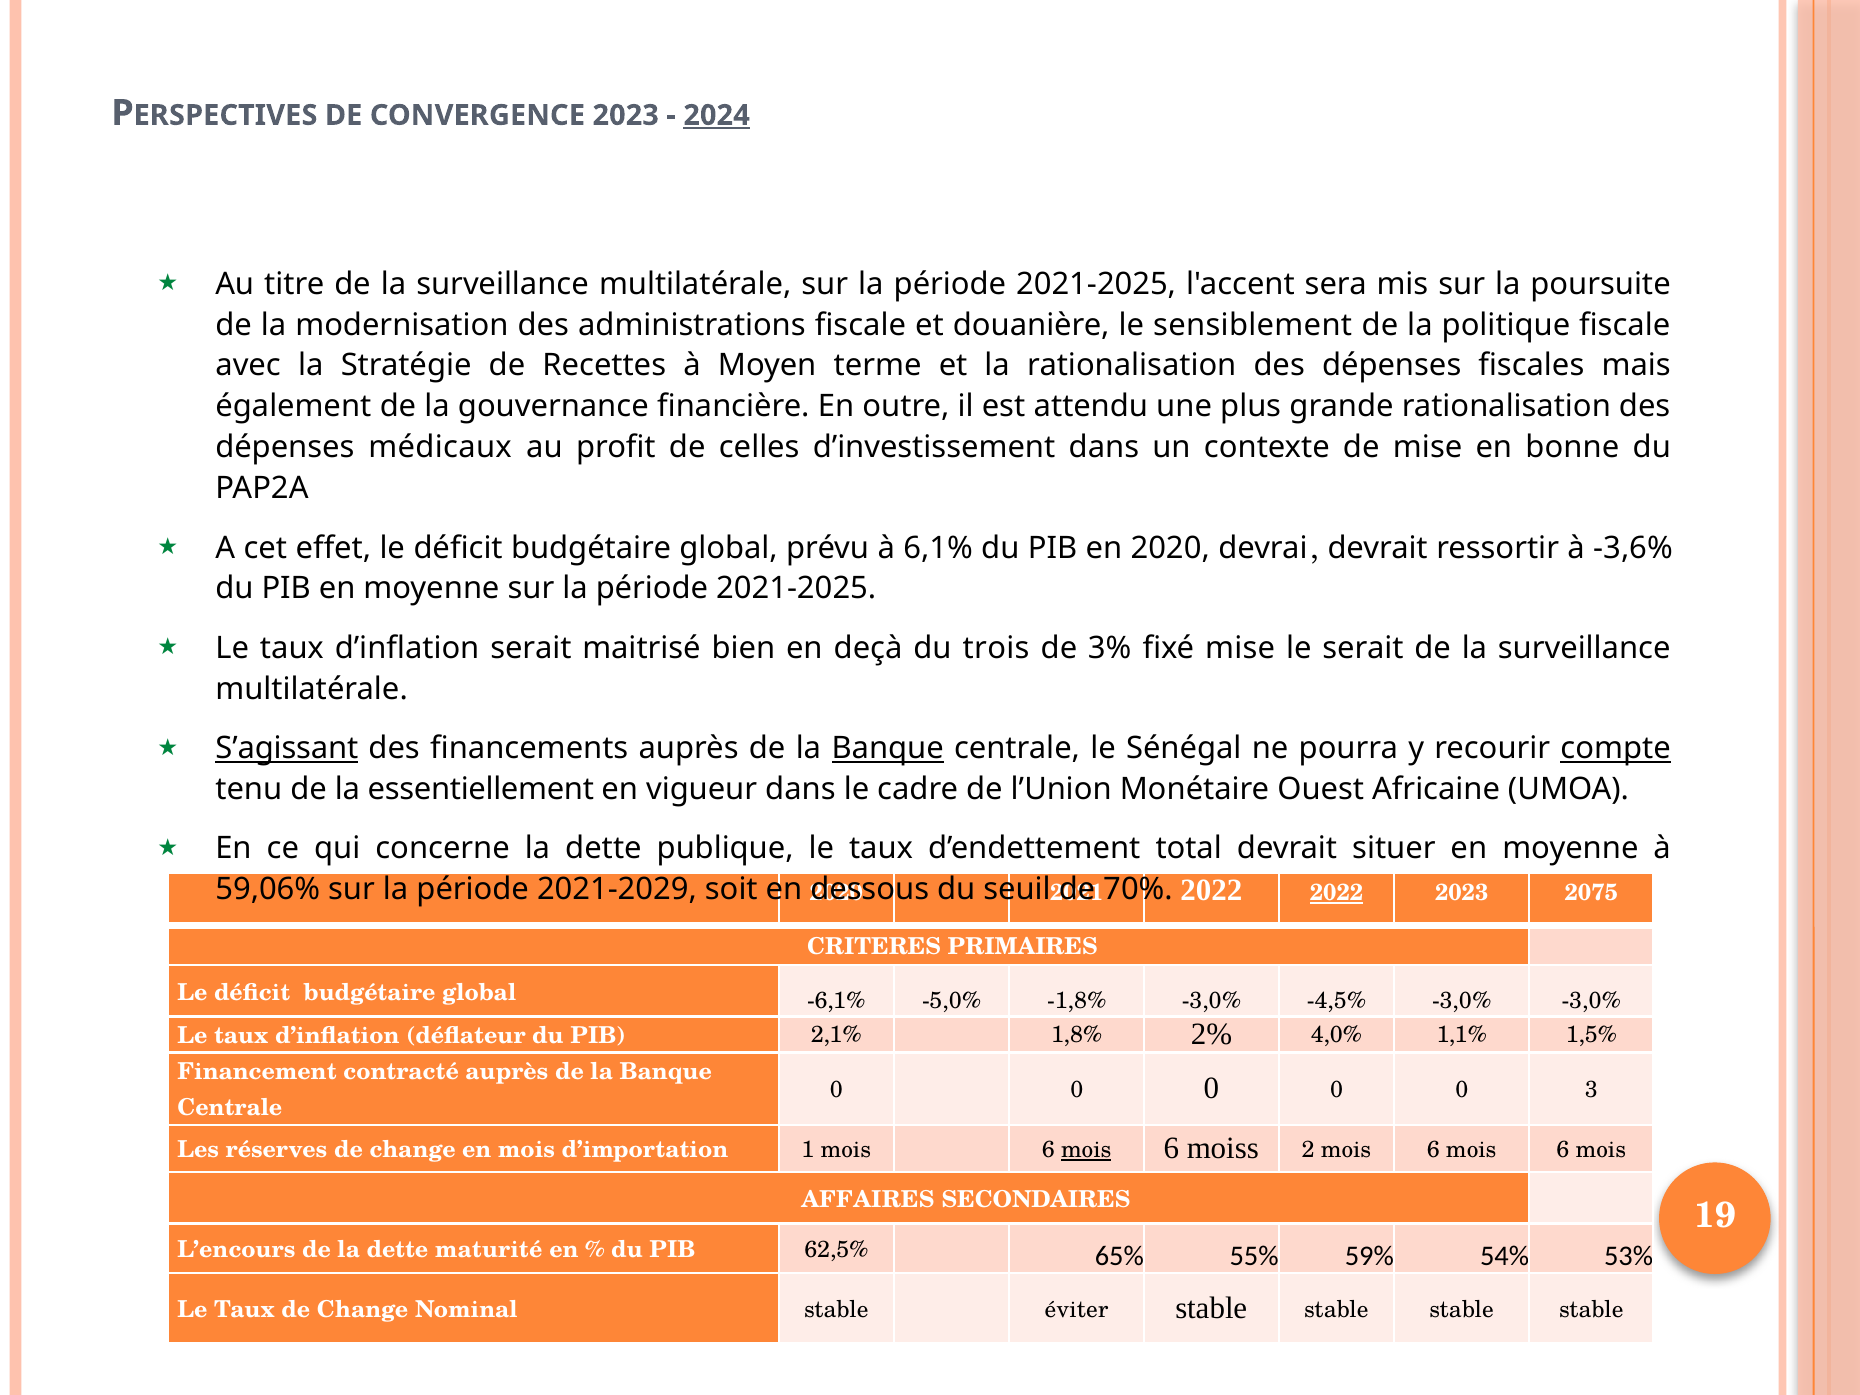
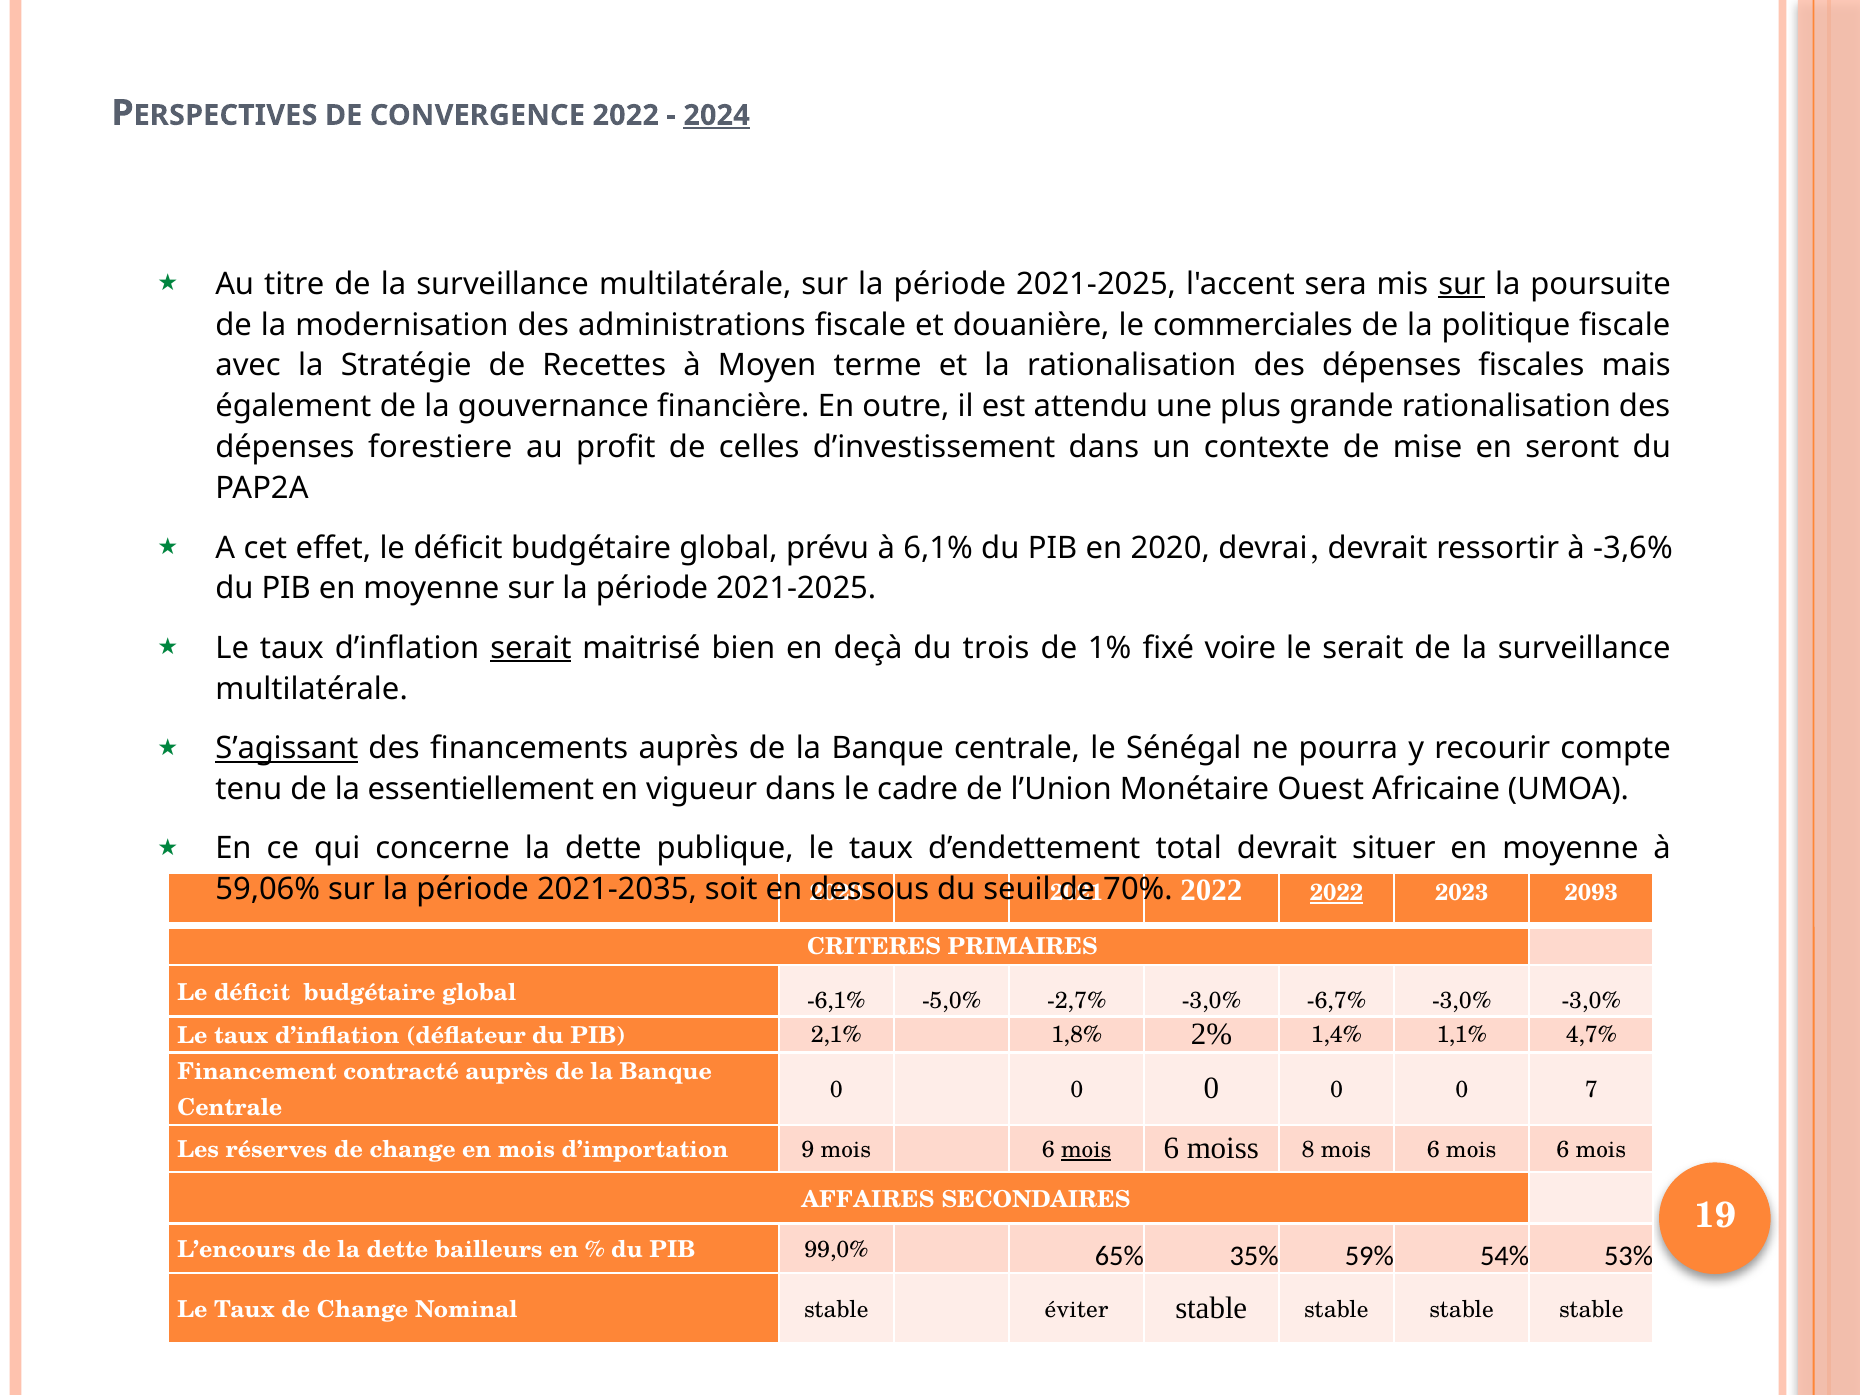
CONVERGENCE 2023: 2023 -> 2022
sur at (1462, 284) underline: none -> present
sensiblement: sensiblement -> commerciales
médicaux: médicaux -> forestiere
bonne: bonne -> seront
serait at (531, 648) underline: none -> present
3%: 3% -> 1%
fixé mise: mise -> voire
Banque at (888, 748) underline: present -> none
compte underline: present -> none
2021-2029: 2021-2029 -> 2021-2035
2075: 2075 -> 2093
-1,8%: -1,8% -> -2,7%
-4,5%: -4,5% -> -6,7%
4,0%: 4,0% -> 1,4%
1,5%: 1,5% -> 4,7%
3: 3 -> 7
1: 1 -> 9
2: 2 -> 8
maturité: maturité -> bailleurs
62,5%: 62,5% -> 99,0%
55%: 55% -> 35%
